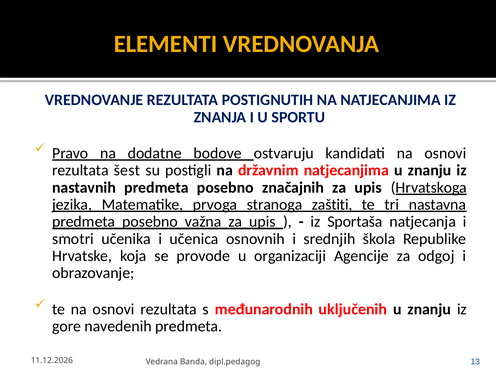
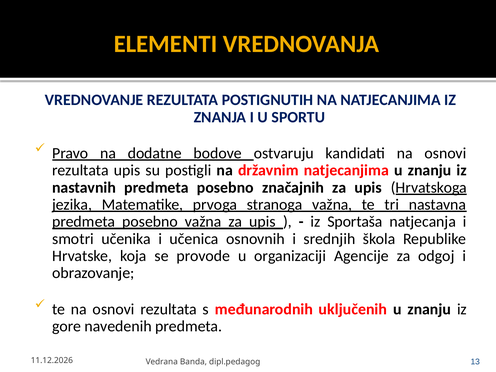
rezultata šest: šest -> upis
stranoga zaštiti: zaštiti -> važna
